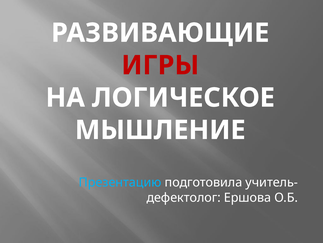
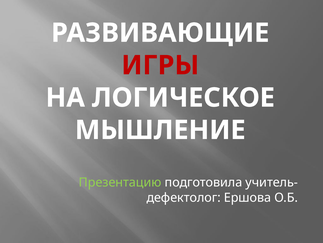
Презентацию colour: light blue -> light green
